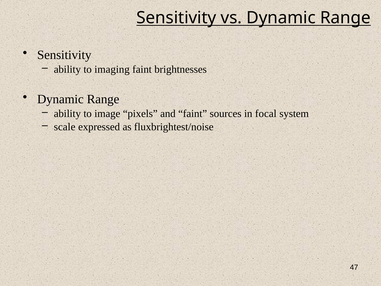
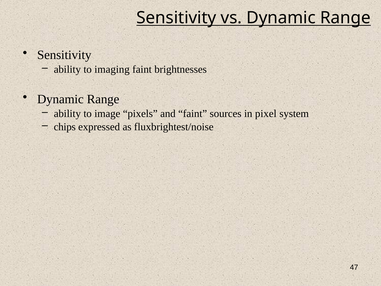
focal: focal -> pixel
scale: scale -> chips
